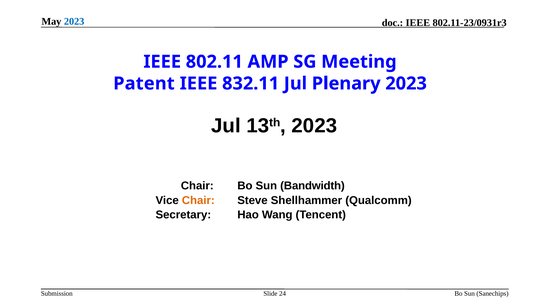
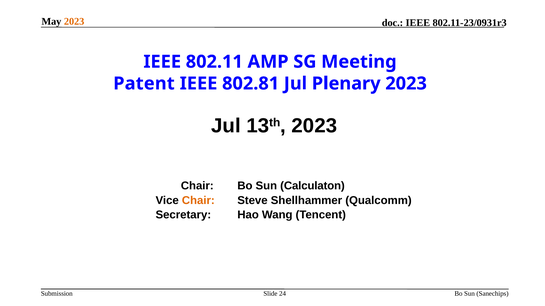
2023 at (74, 22) colour: blue -> orange
832.11: 832.11 -> 802.81
Bandwidth: Bandwidth -> Calculaton
